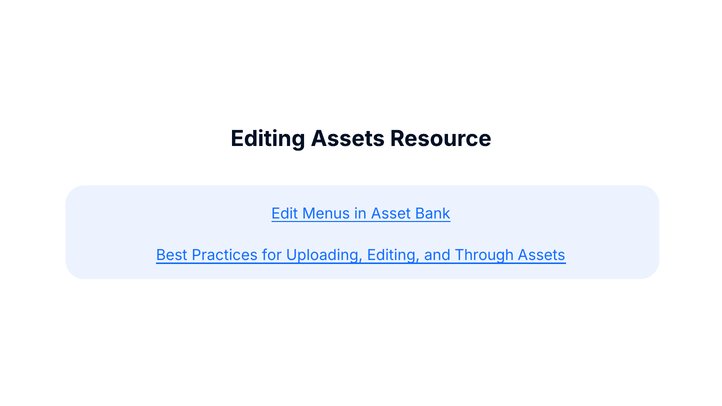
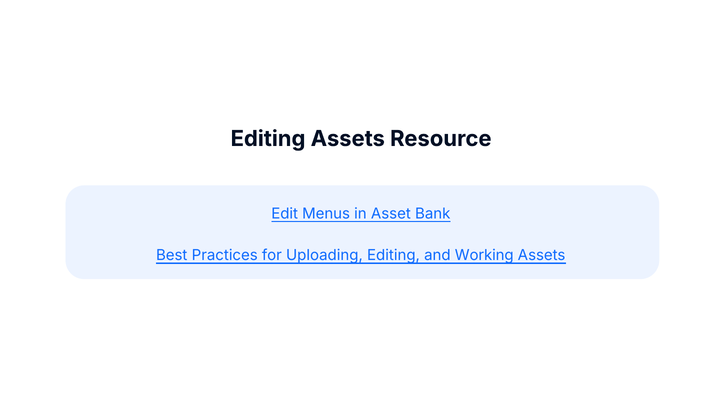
Through: Through -> Working
